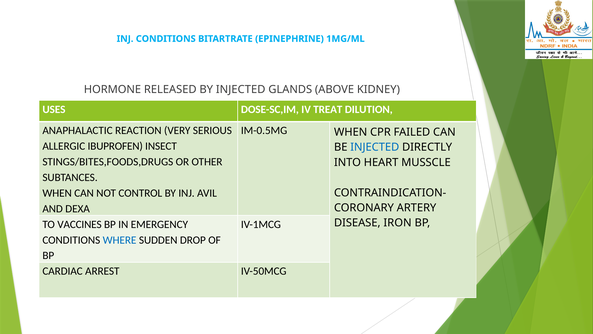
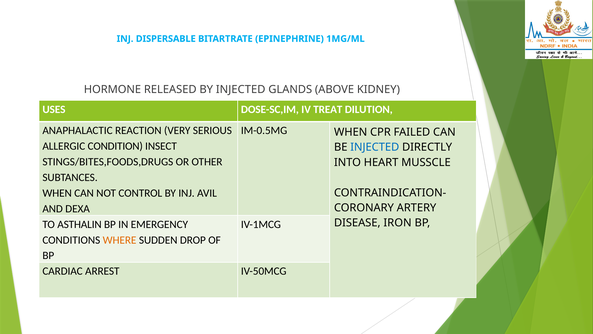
INJ CONDITIONS: CONDITIONS -> DISPERSABLE
IBUPROFEN: IBUPROFEN -> CONDITION
VACCINES: VACCINES -> ASTHALIN
WHERE colour: blue -> orange
